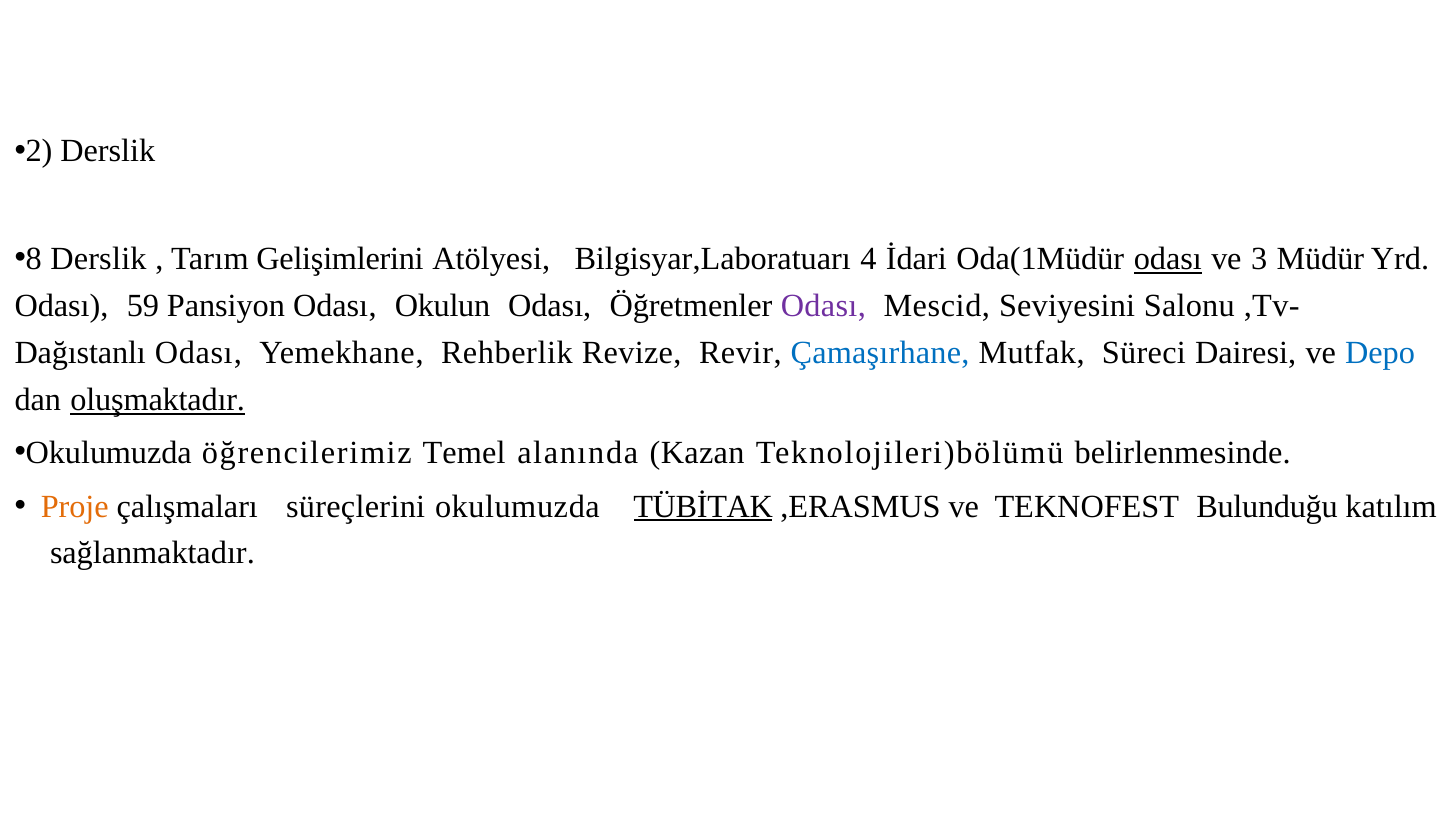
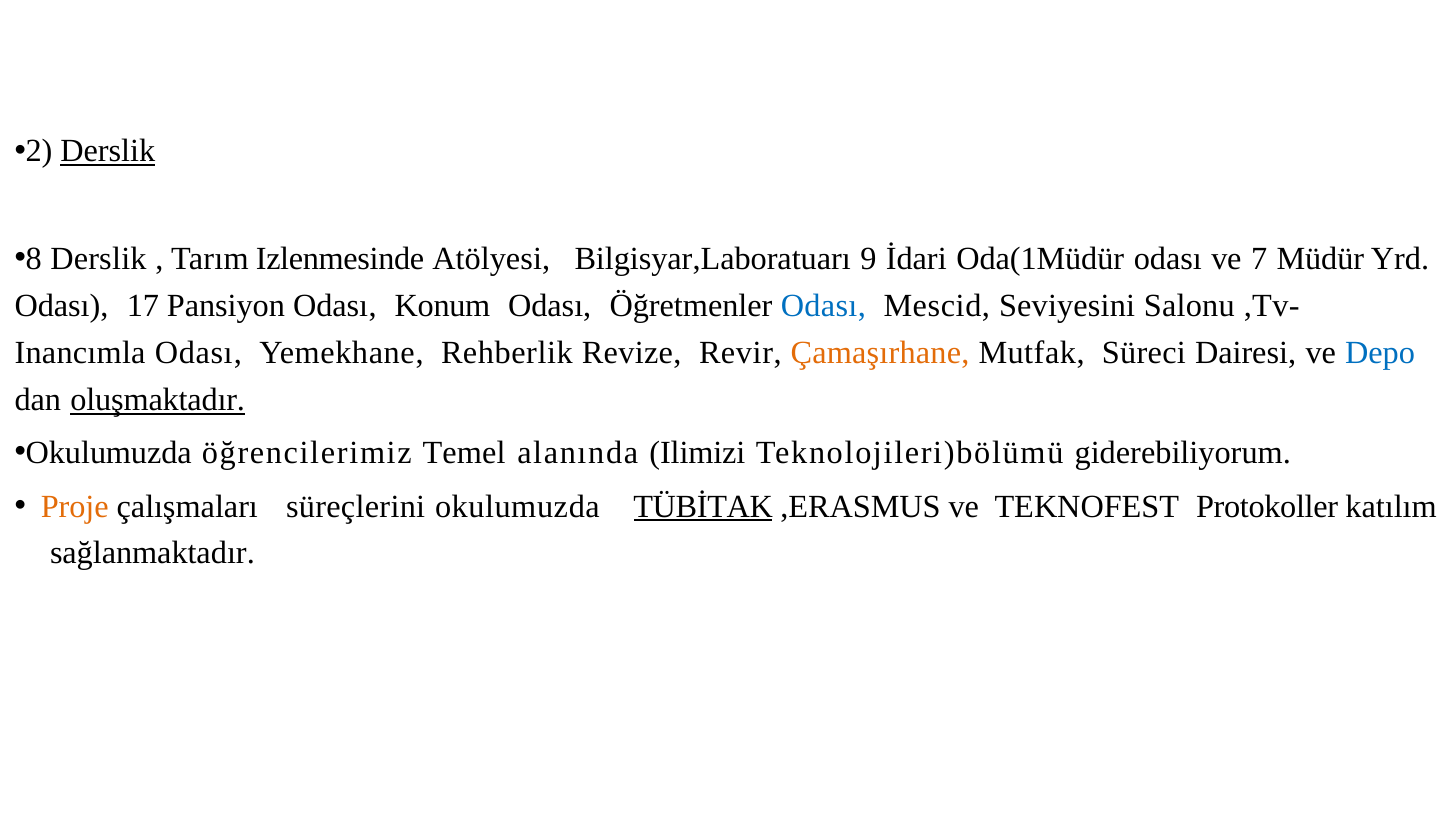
Derslik at (108, 151) underline: none -> present
Gelişimlerini: Gelişimlerini -> Izlenmesinde
4: 4 -> 9
odası at (1168, 259) underline: present -> none
3: 3 -> 7
59: 59 -> 17
Okulun: Okulun -> Konum
Odası at (823, 306) colour: purple -> blue
Dağıstanlı: Dağıstanlı -> Inancımla
Çamaşırhane colour: blue -> orange
Kazan: Kazan -> Ilimizi
belirlenmesinde: belirlenmesinde -> giderebiliyorum
Bulunduğu: Bulunduğu -> Protokoller
